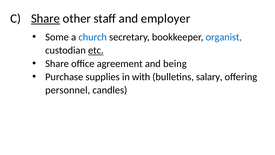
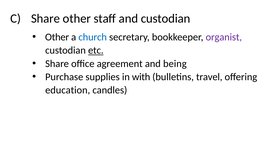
Share at (45, 18) underline: present -> none
and employer: employer -> custodian
Some at (57, 37): Some -> Other
organist colour: blue -> purple
salary: salary -> travel
personnel: personnel -> education
